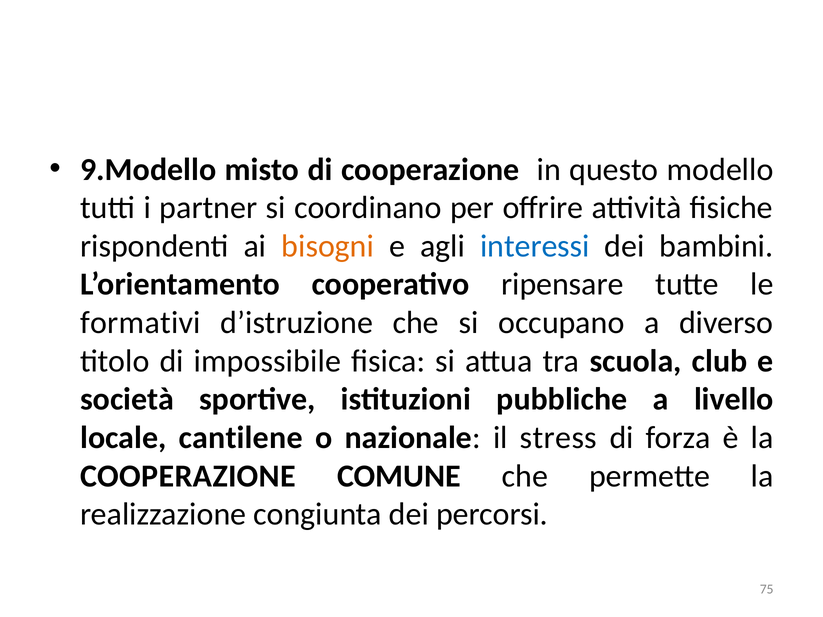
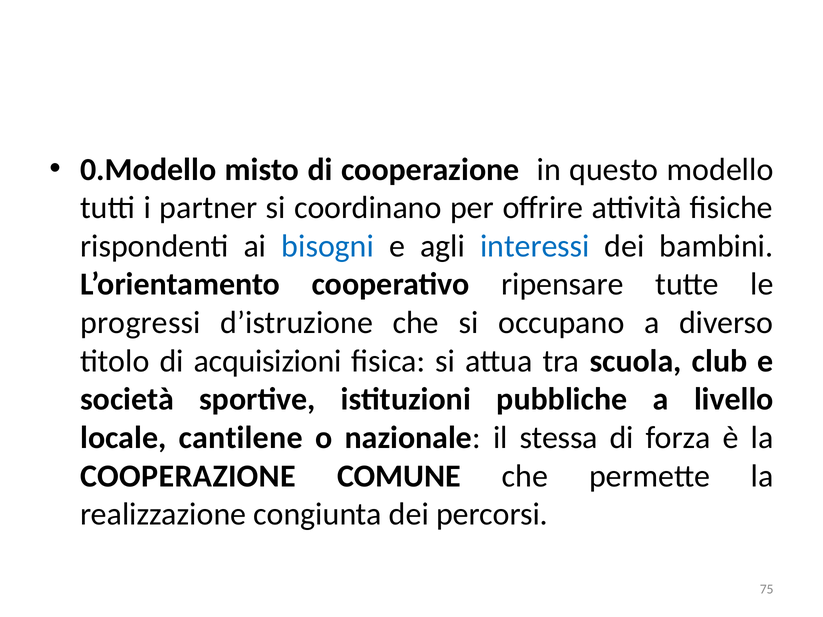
9.Modello: 9.Modello -> 0.Modello
bisogni colour: orange -> blue
formativi: formativi -> progressi
impossibile: impossibile -> acquisizioni
stress: stress -> stessa
